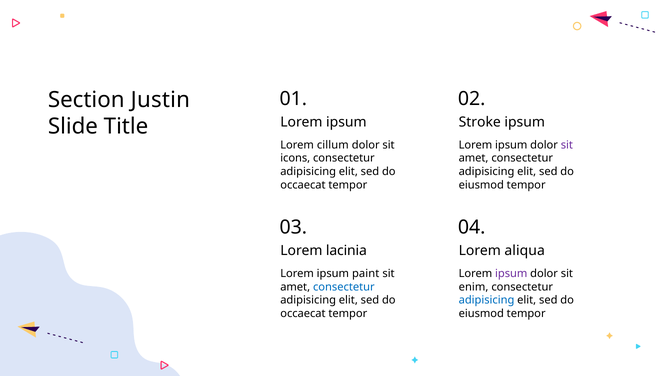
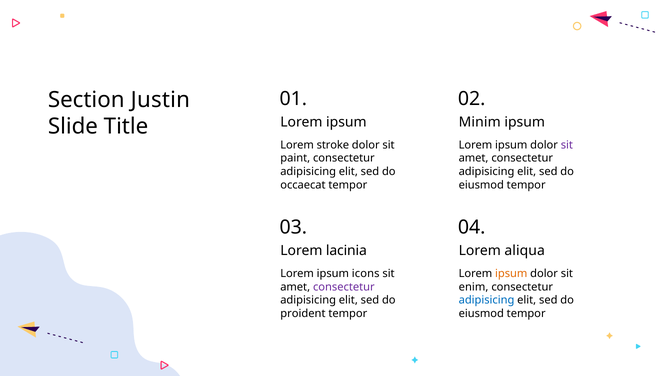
Stroke: Stroke -> Minim
cillum: cillum -> stroke
icons: icons -> paint
paint: paint -> icons
ipsum at (511, 274) colour: purple -> orange
consectetur at (344, 287) colour: blue -> purple
occaecat at (303, 314): occaecat -> proident
